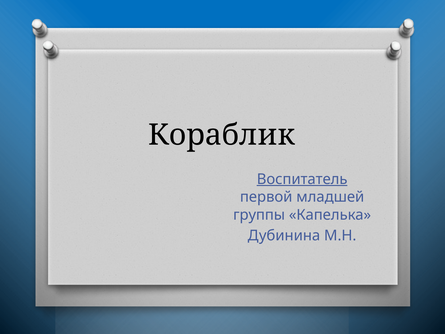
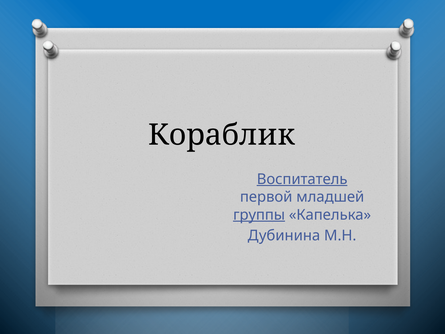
группы underline: none -> present
